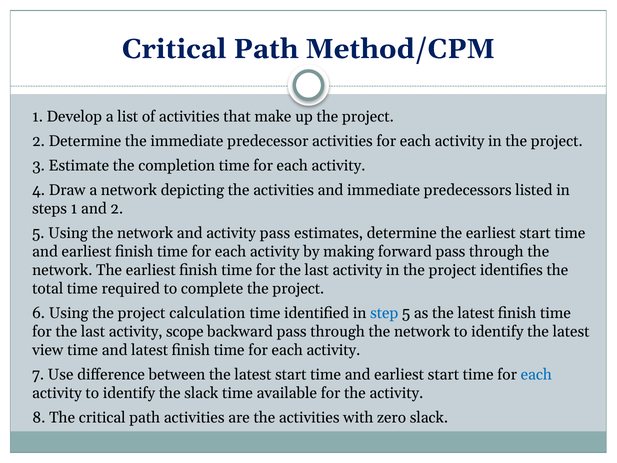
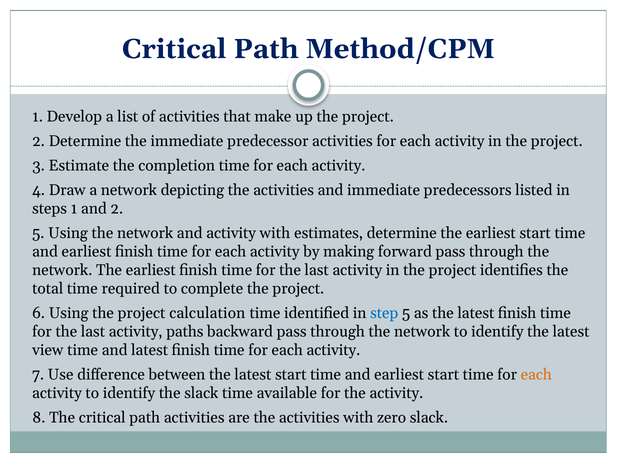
activity pass: pass -> with
scope: scope -> paths
each at (536, 375) colour: blue -> orange
